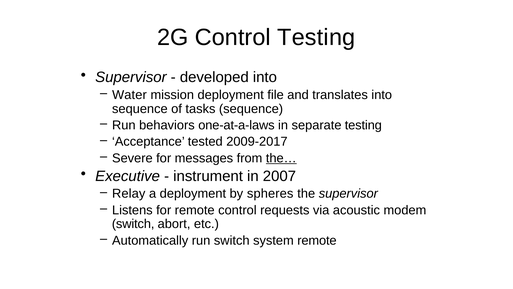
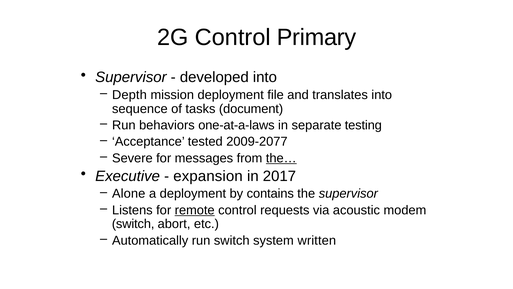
Control Testing: Testing -> Primary
Water: Water -> Depth
tasks sequence: sequence -> document
2009-2017: 2009-2017 -> 2009-2077
instrument: instrument -> expansion
2007: 2007 -> 2017
Relay: Relay -> Alone
spheres: spheres -> contains
remote at (195, 210) underline: none -> present
system remote: remote -> written
